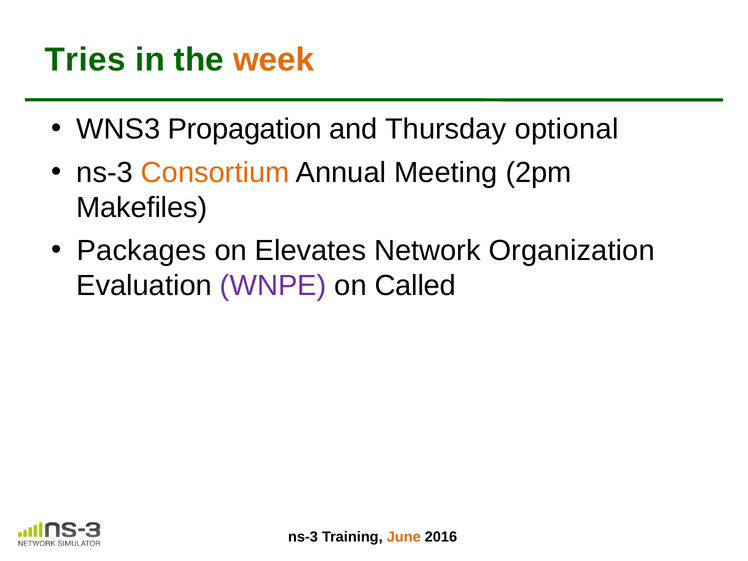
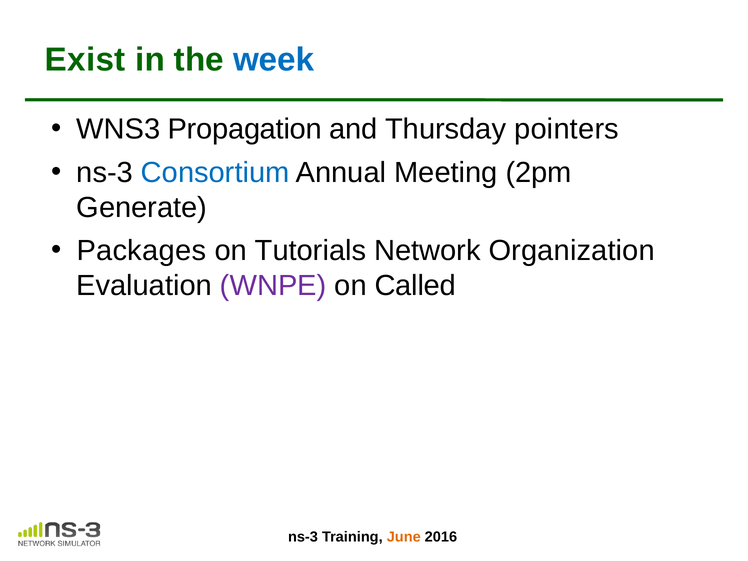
Tries: Tries -> Exist
week colour: orange -> blue
optional: optional -> pointers
Consortium colour: orange -> blue
Makefiles: Makefiles -> Generate
Elevates: Elevates -> Tutorials
